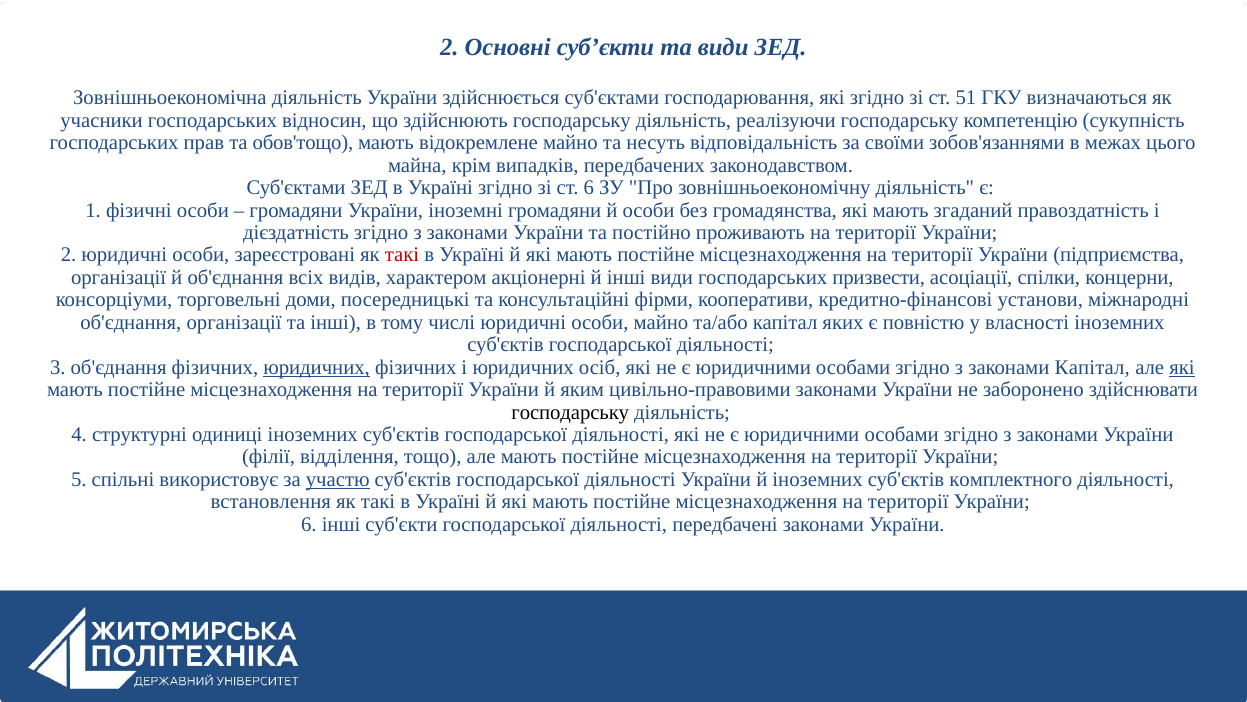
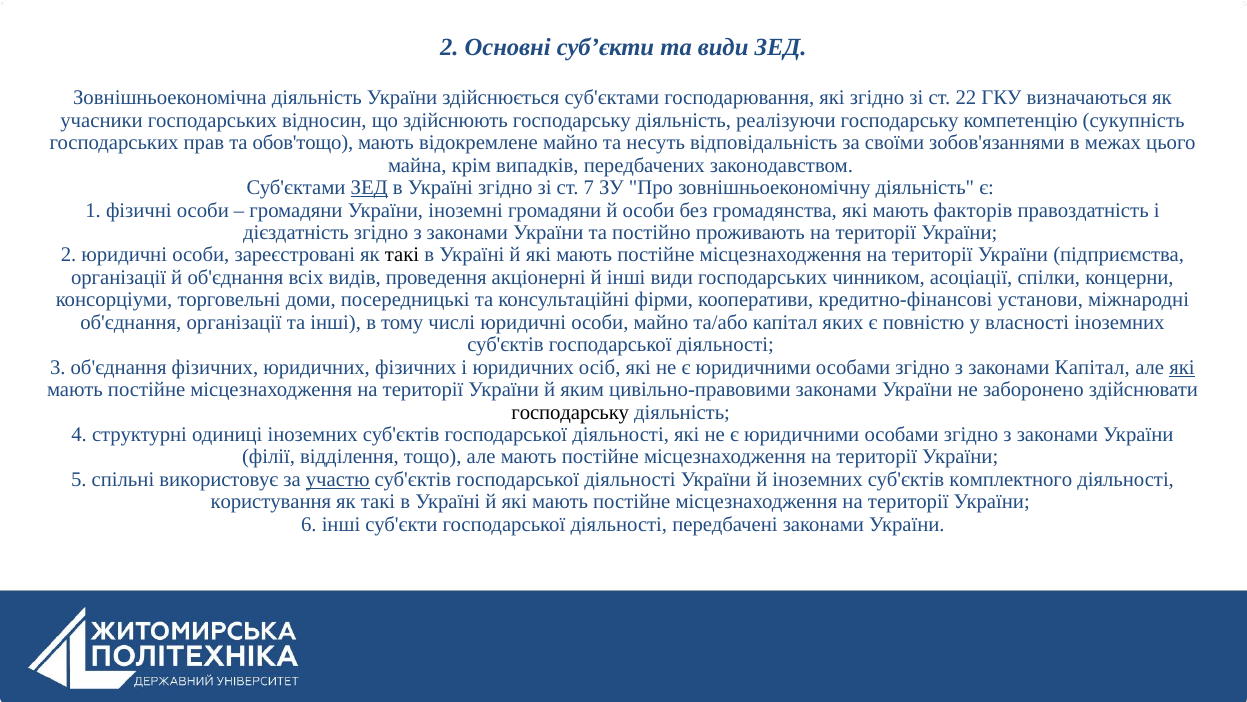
51: 51 -> 22
ЗЕД at (369, 188) underline: none -> present
ст 6: 6 -> 7
згаданий: згаданий -> факторів
такі at (402, 255) colour: red -> black
характером: характером -> проведення
призвести: призвести -> чинником
юридичних at (317, 367) underline: present -> none
встановлення: встановлення -> користування
